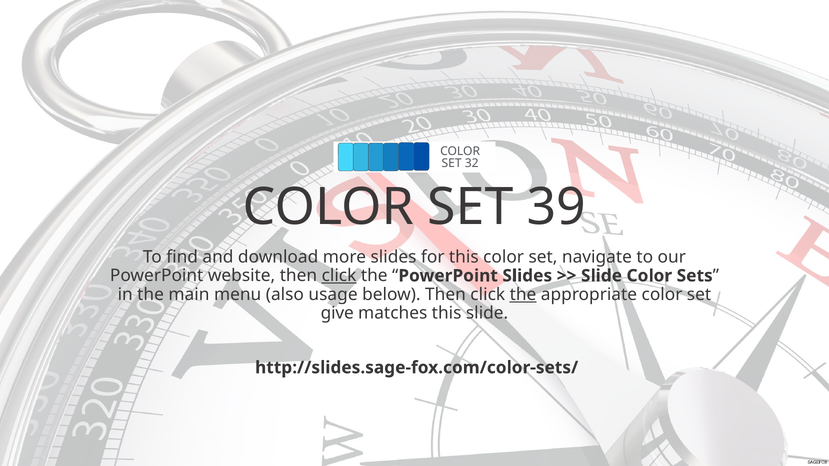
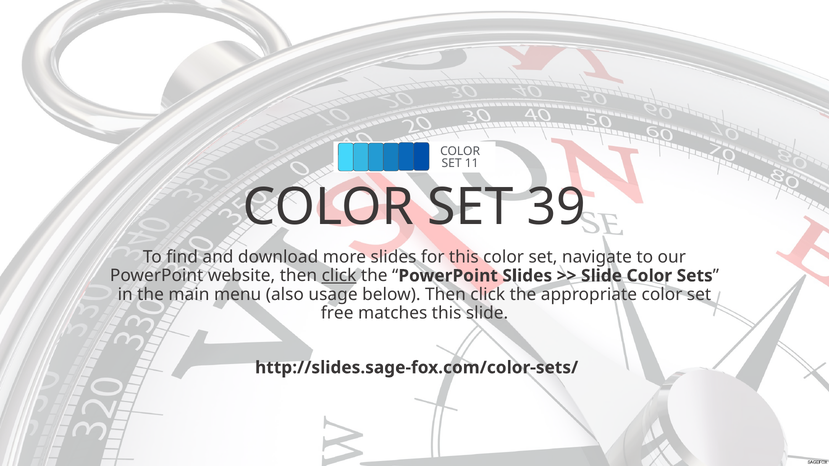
32: 32 -> 11
the at (523, 295) underline: present -> none
give: give -> free
